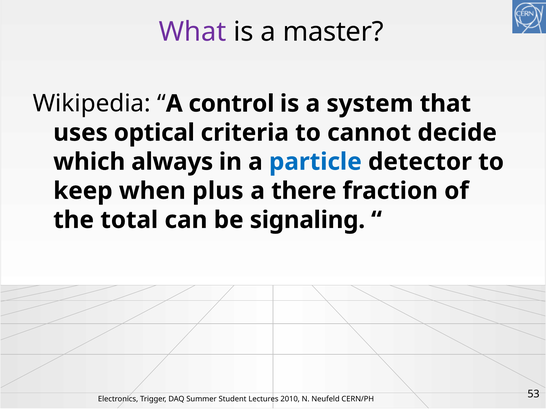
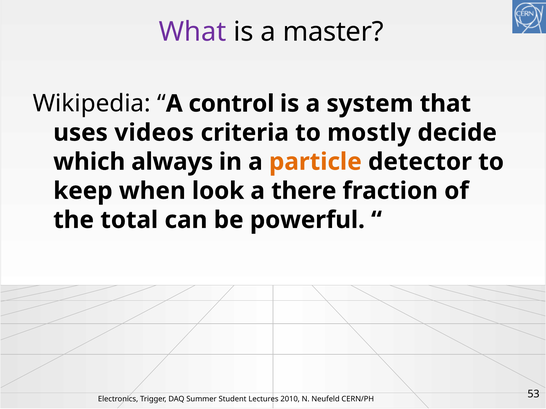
optical: optical -> videos
cannot: cannot -> mostly
particle colour: blue -> orange
plus: plus -> look
signaling: signaling -> powerful
